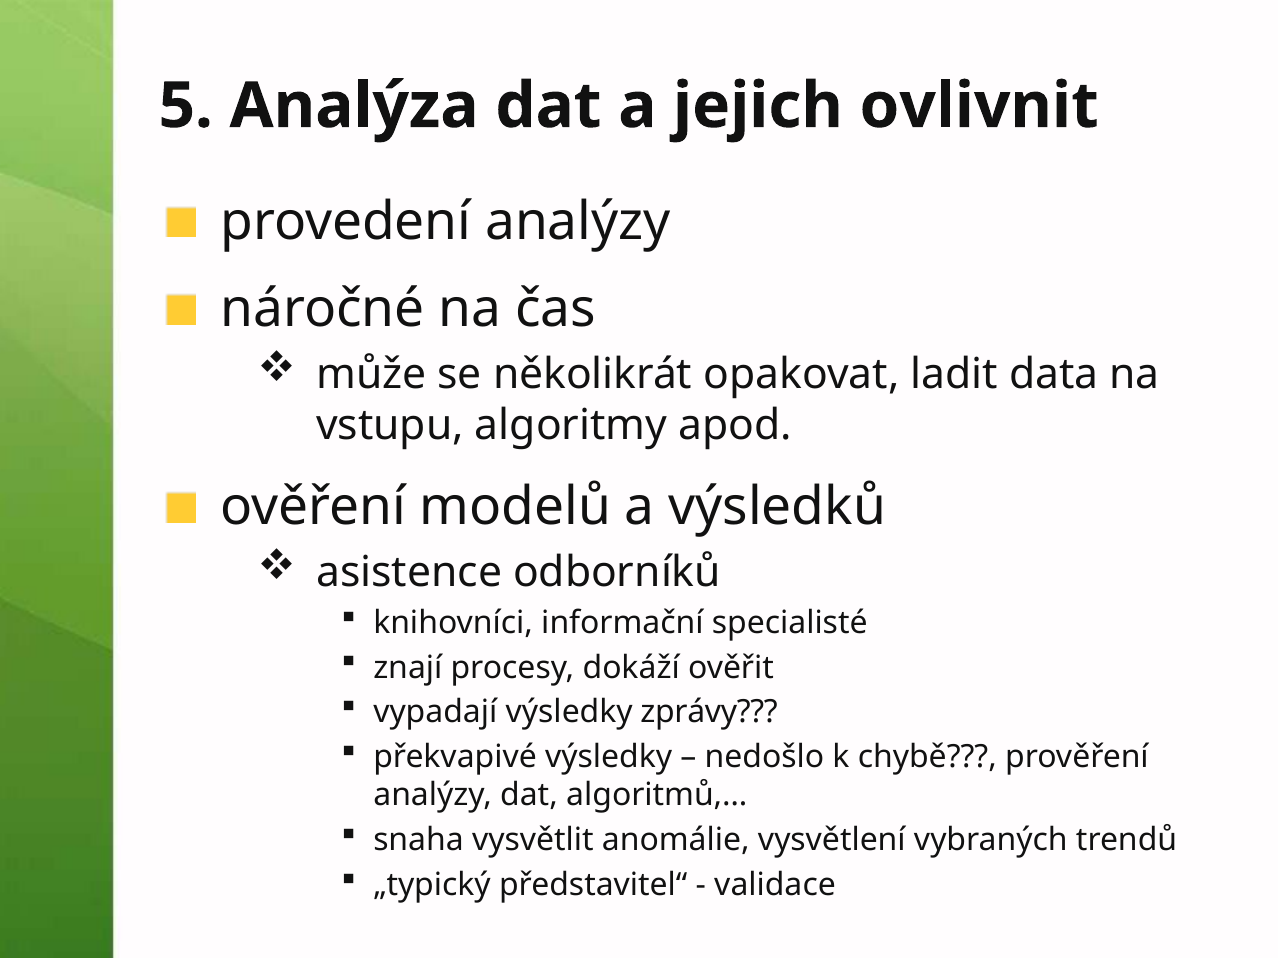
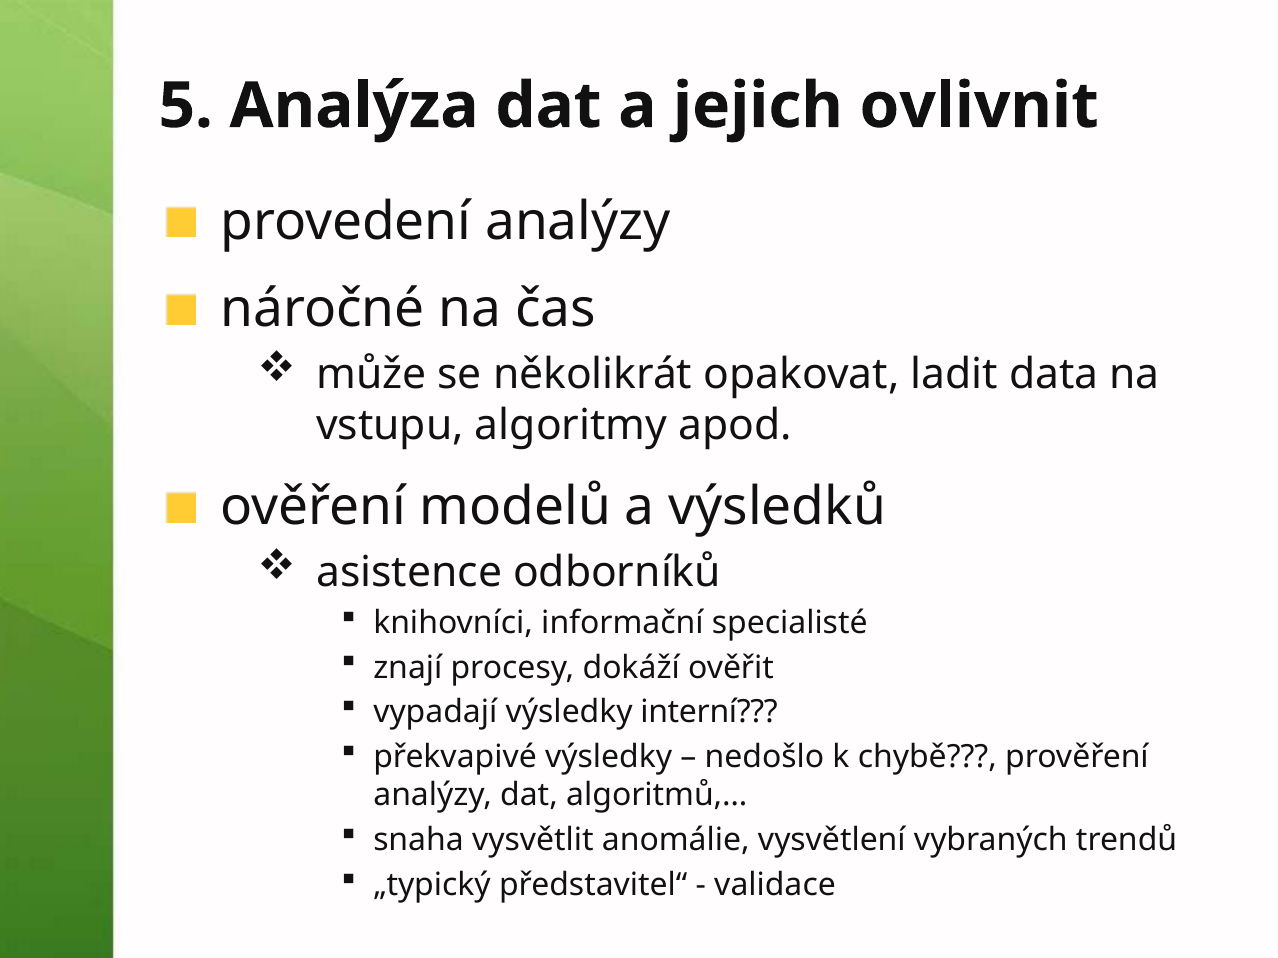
zprávy: zprávy -> interní
